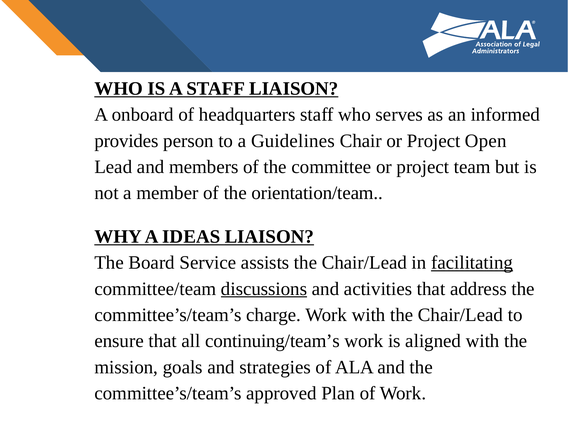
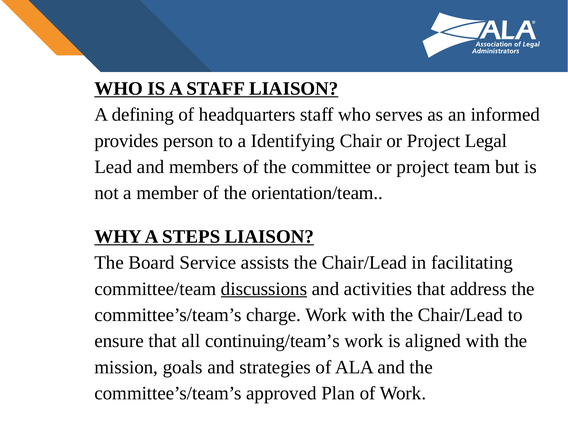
onboard: onboard -> defining
Guidelines: Guidelines -> Identifying
Open: Open -> Legal
IDEAS: IDEAS -> STEPS
facilitating underline: present -> none
